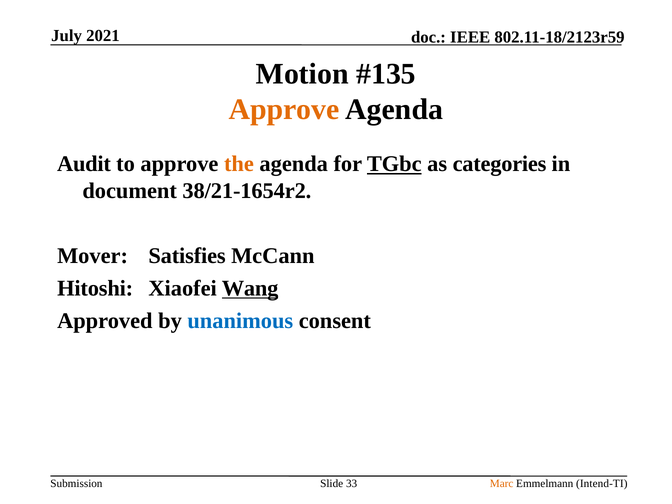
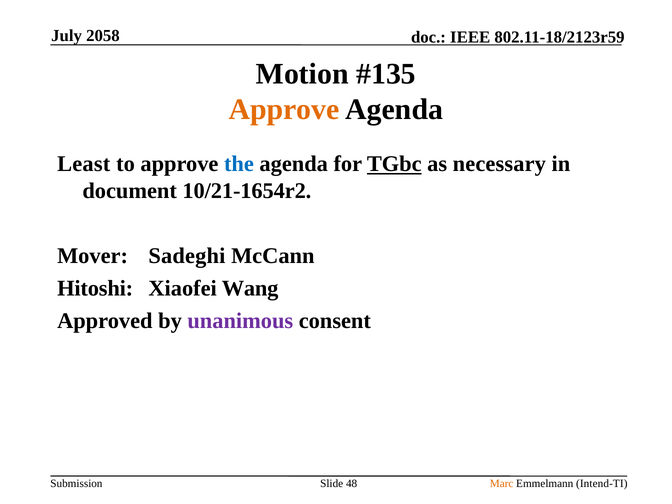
2021: 2021 -> 2058
Audit: Audit -> Least
the colour: orange -> blue
categories: categories -> necessary
38/21-1654r2: 38/21-1654r2 -> 10/21-1654r2
Satisfies: Satisfies -> Sadeghi
Wang underline: present -> none
unanimous colour: blue -> purple
33: 33 -> 48
